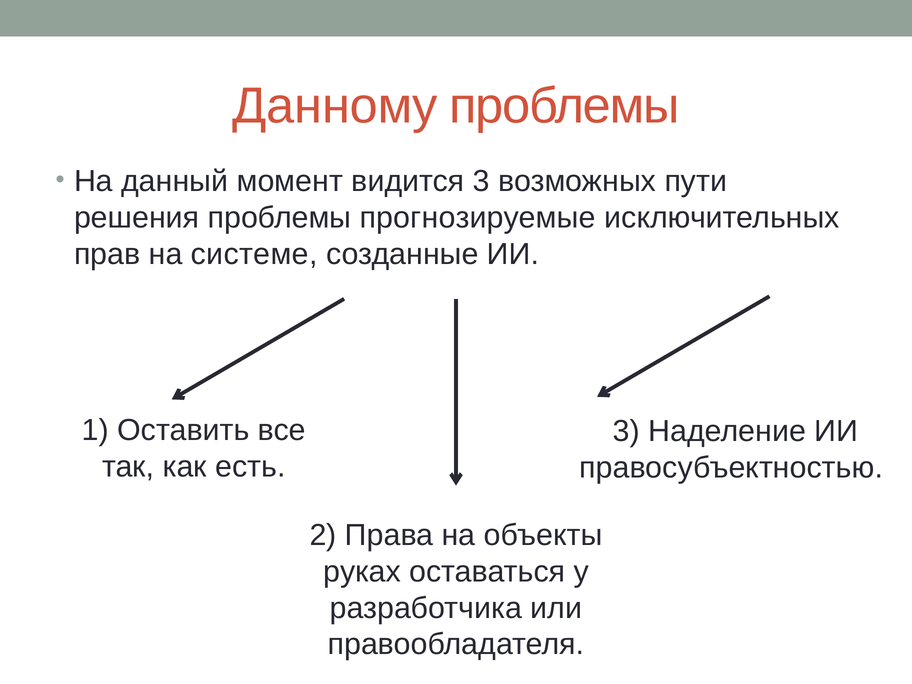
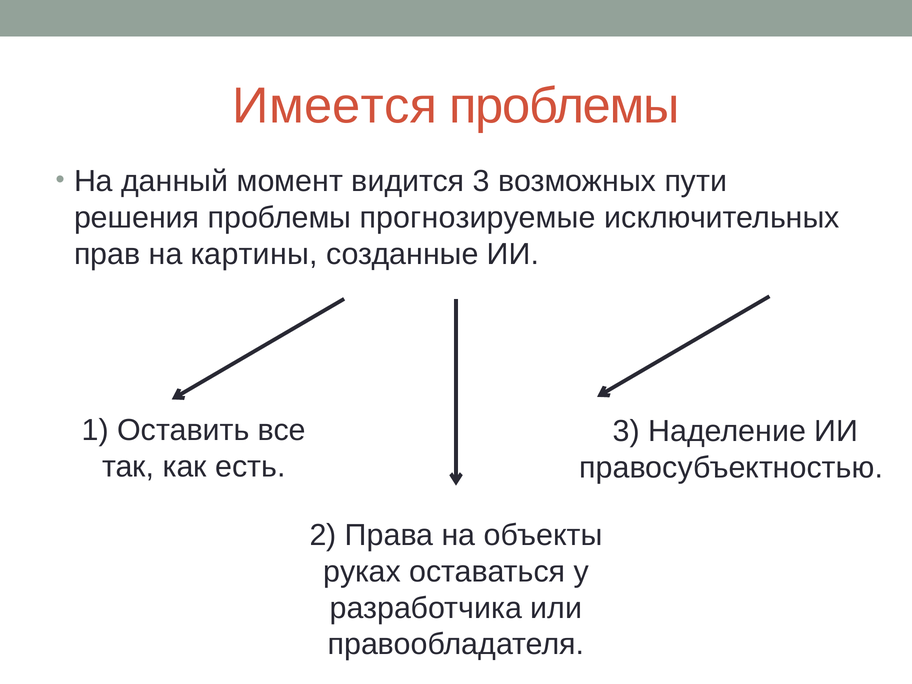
Данному: Данному -> Имеется
системе: системе -> картины
